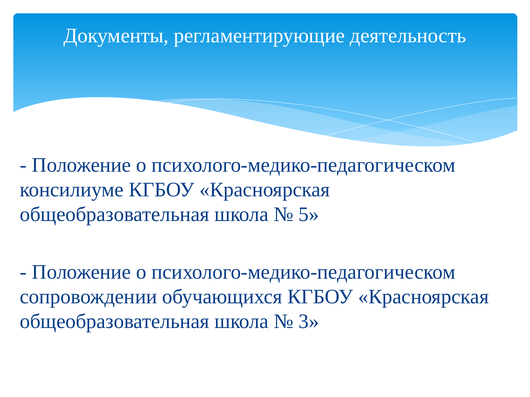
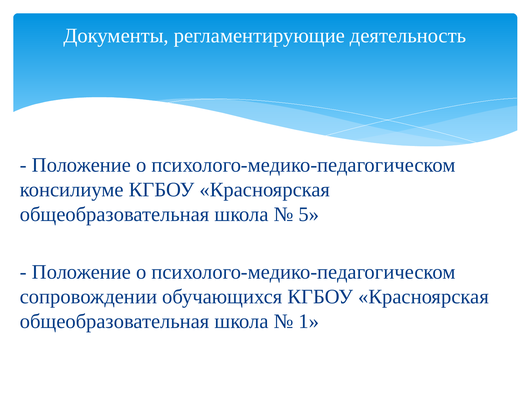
3: 3 -> 1
